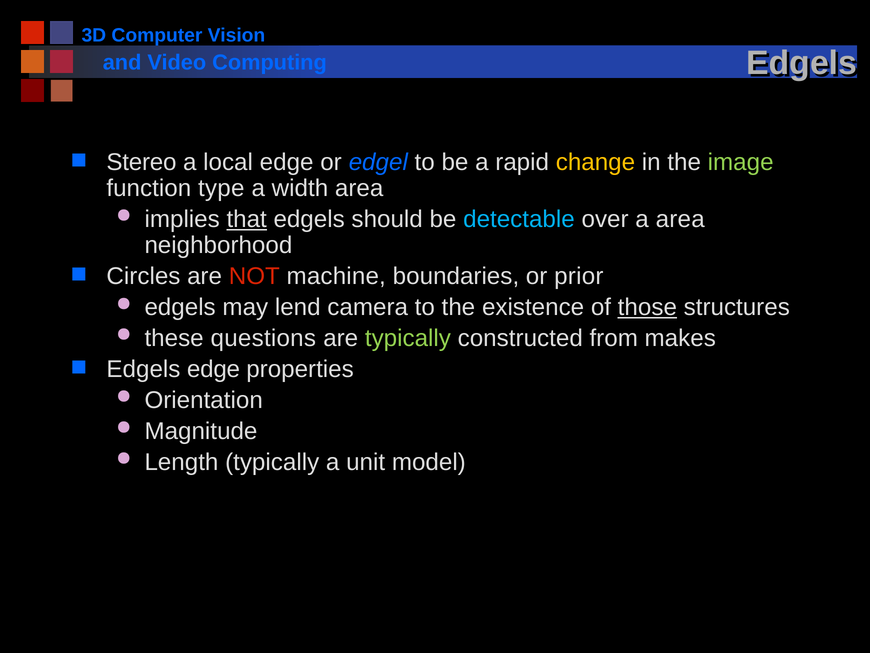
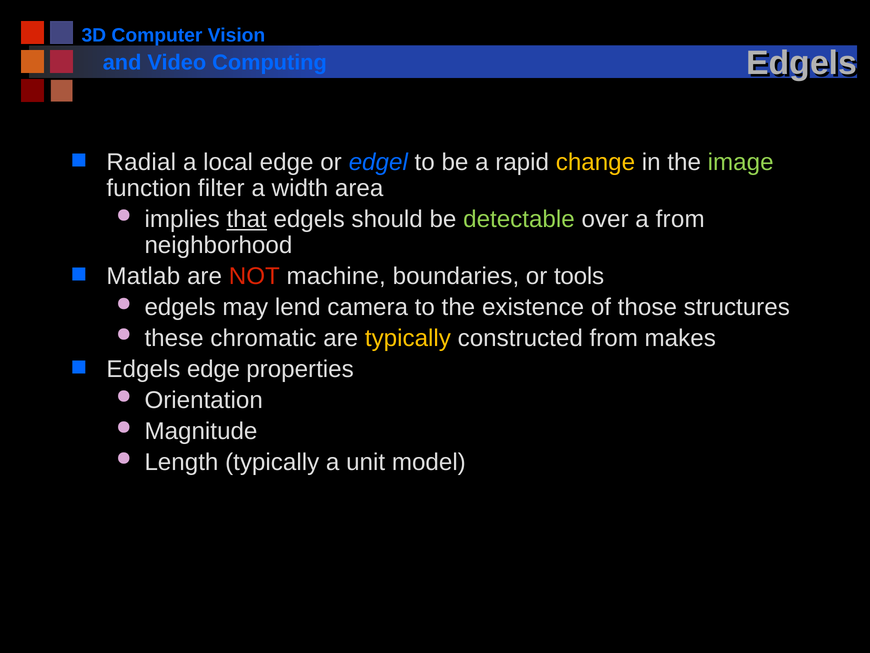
Stereo: Stereo -> Radial
type: type -> filter
detectable colour: light blue -> light green
a area: area -> from
Circles: Circles -> Matlab
prior: prior -> tools
those underline: present -> none
questions: questions -> chromatic
typically at (408, 338) colour: light green -> yellow
